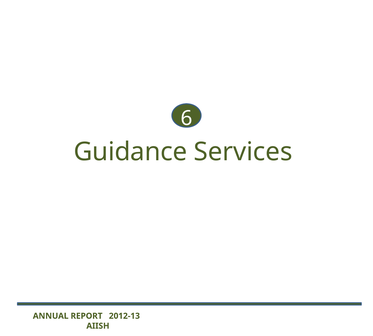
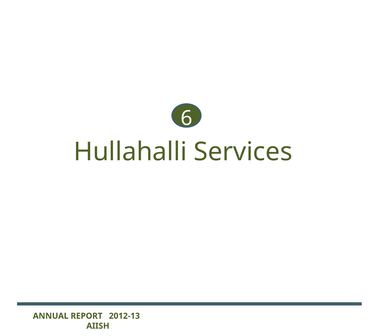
Guidance: Guidance -> Hullahalli
